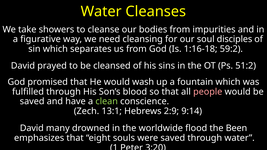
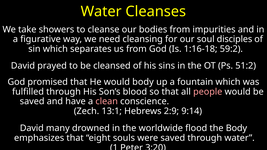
would wash: wash -> body
clean colour: light green -> pink
the Been: Been -> Body
